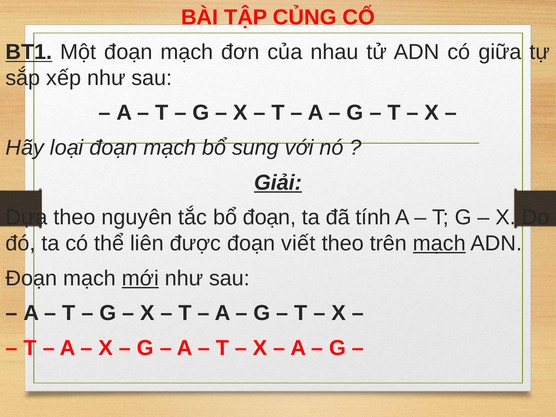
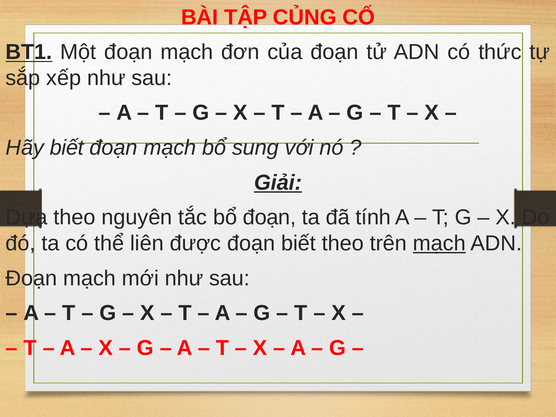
của nhau: nhau -> đoạn
giữa: giữa -> thức
Hãy loại: loại -> biết
đoạn viết: viết -> biết
mới underline: present -> none
